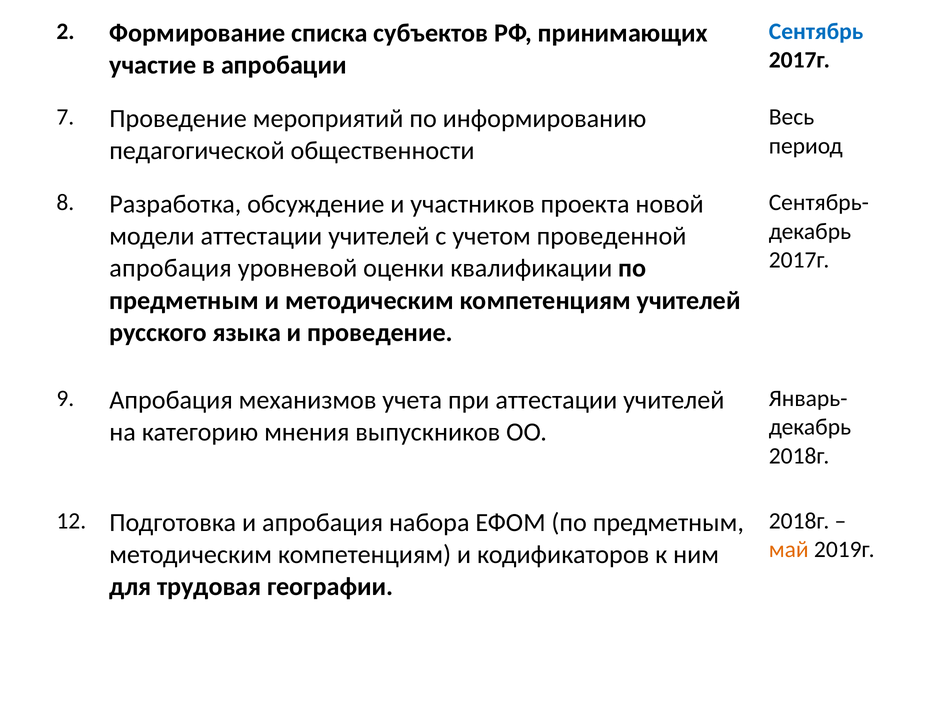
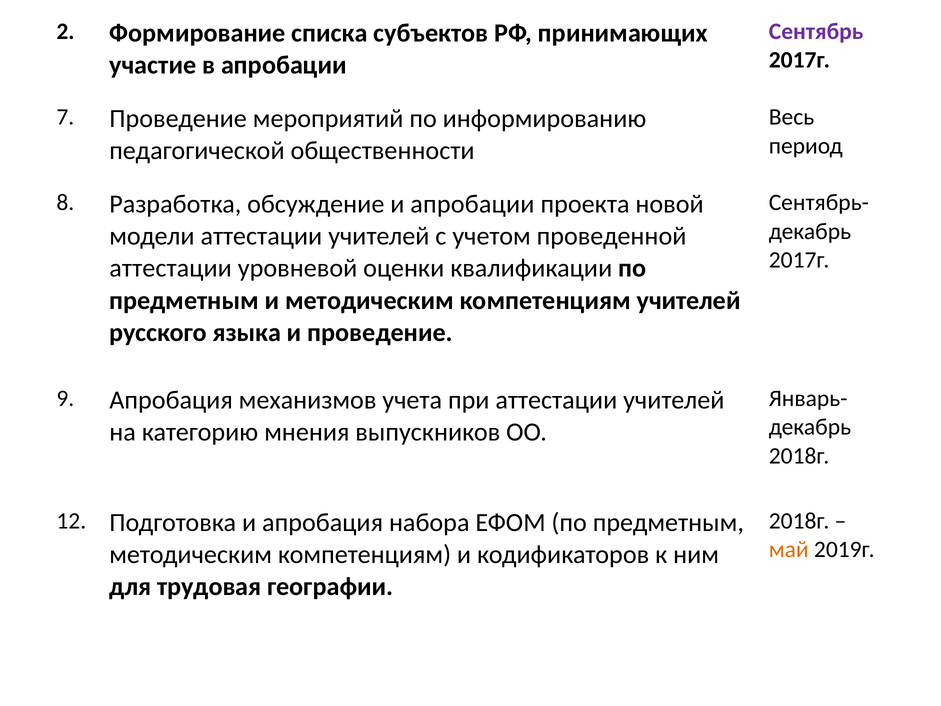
Сентябрь colour: blue -> purple
и участников: участников -> апробации
апробация at (171, 268): апробация -> аттестации
